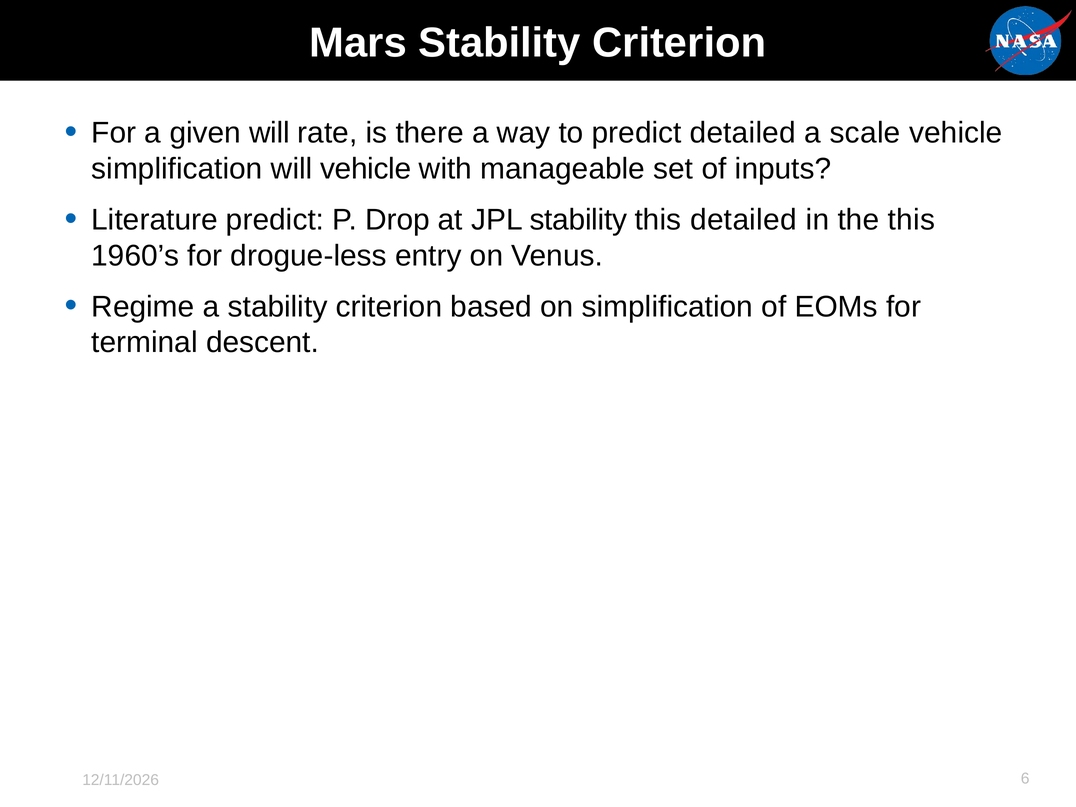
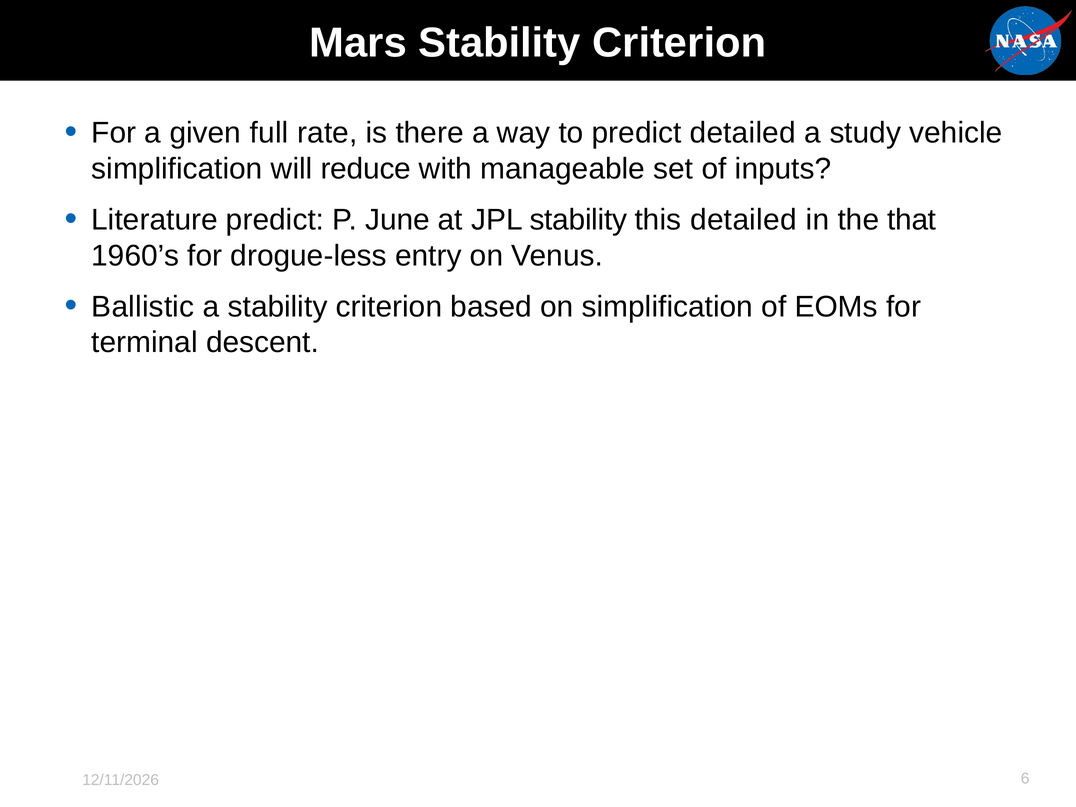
given will: will -> full
scale: scale -> study
will vehicle: vehicle -> reduce
Drop: Drop -> June
the this: this -> that
Regime: Regime -> Ballistic
